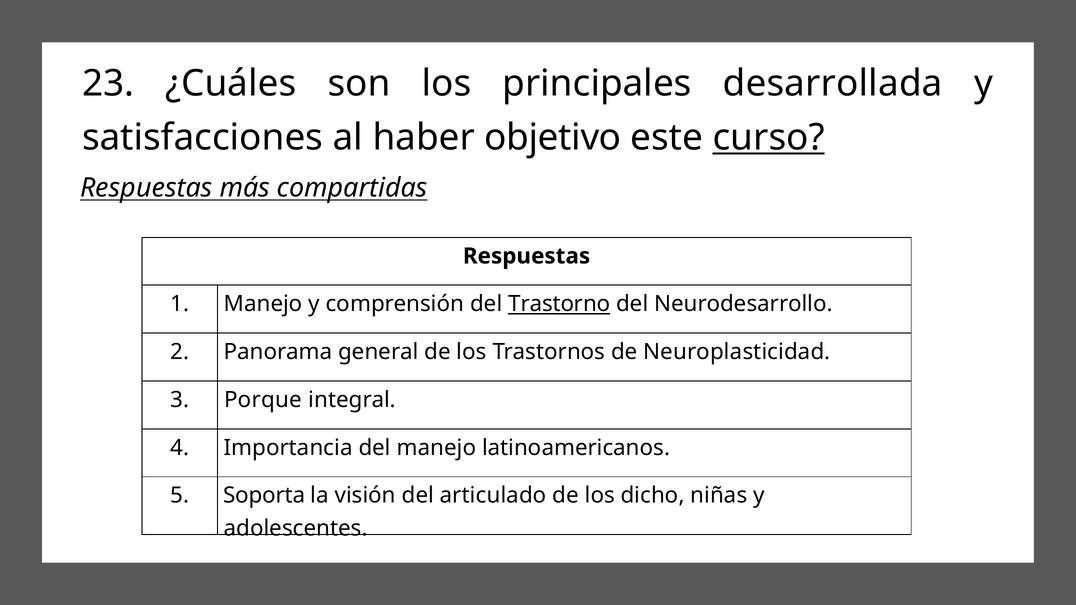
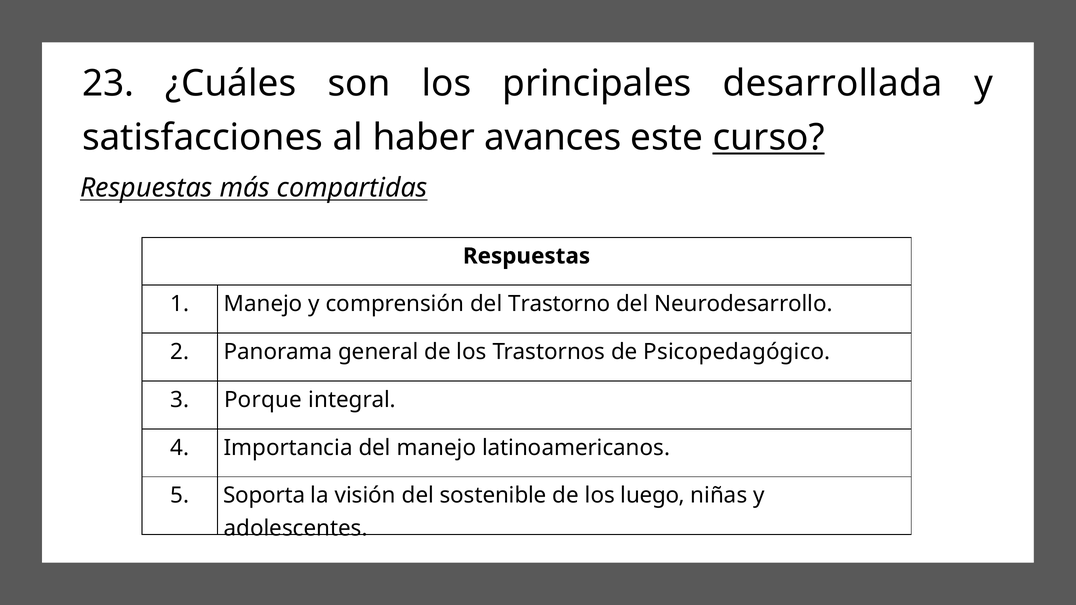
objetivo: objetivo -> avances
Trastorno underline: present -> none
Neuroplasticidad: Neuroplasticidad -> Psicopedagógico
articulado: articulado -> sostenible
dicho: dicho -> luego
